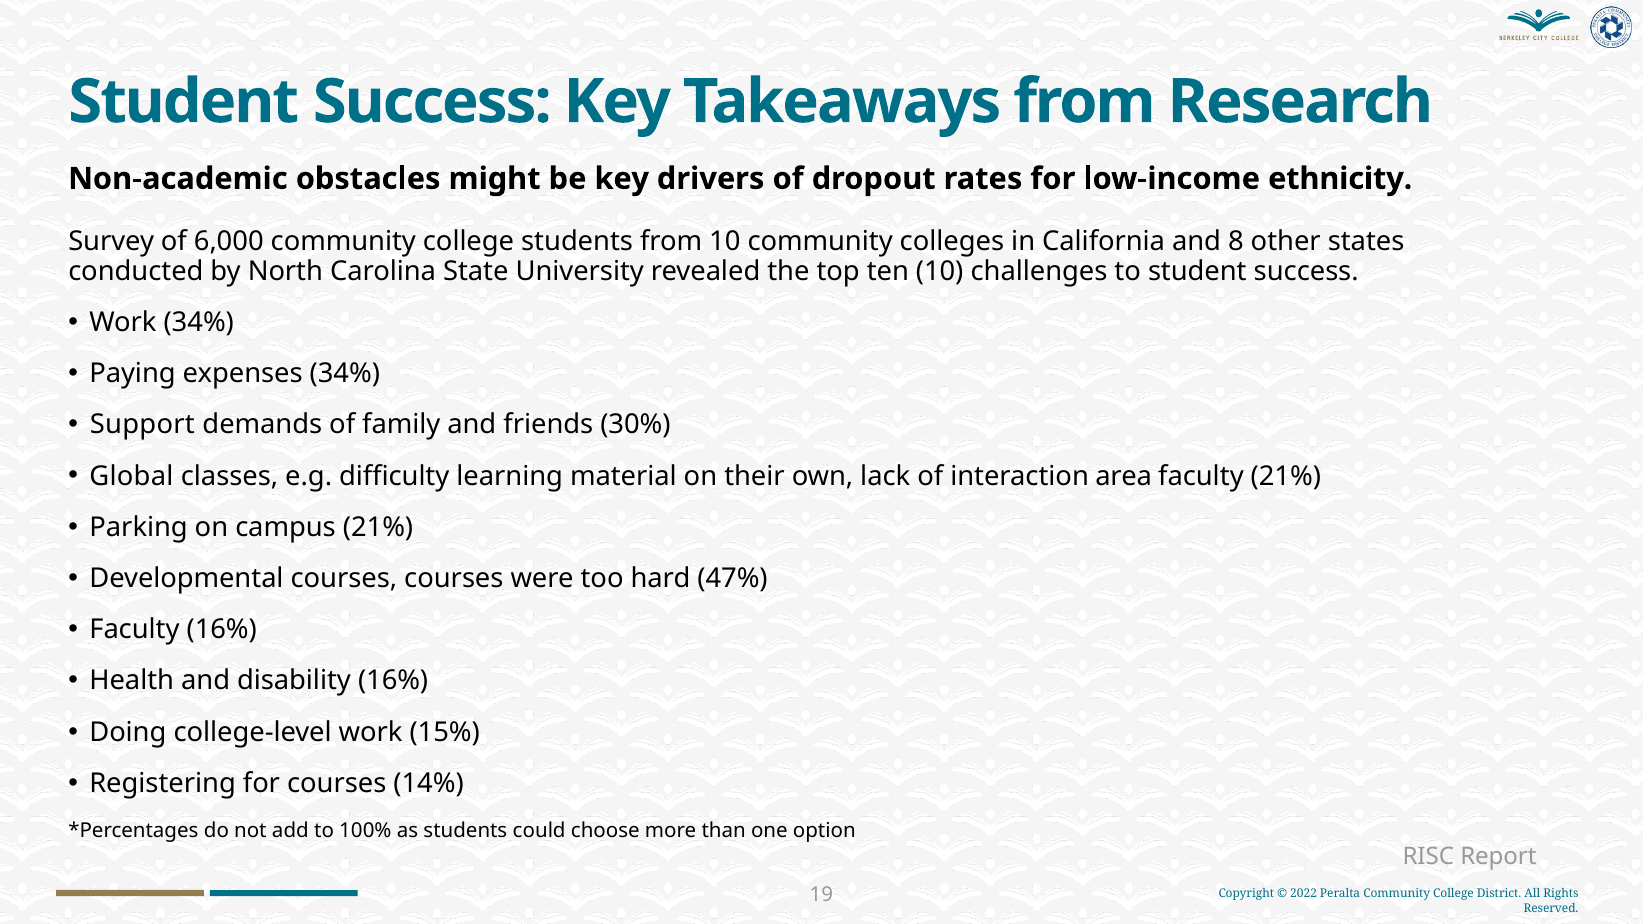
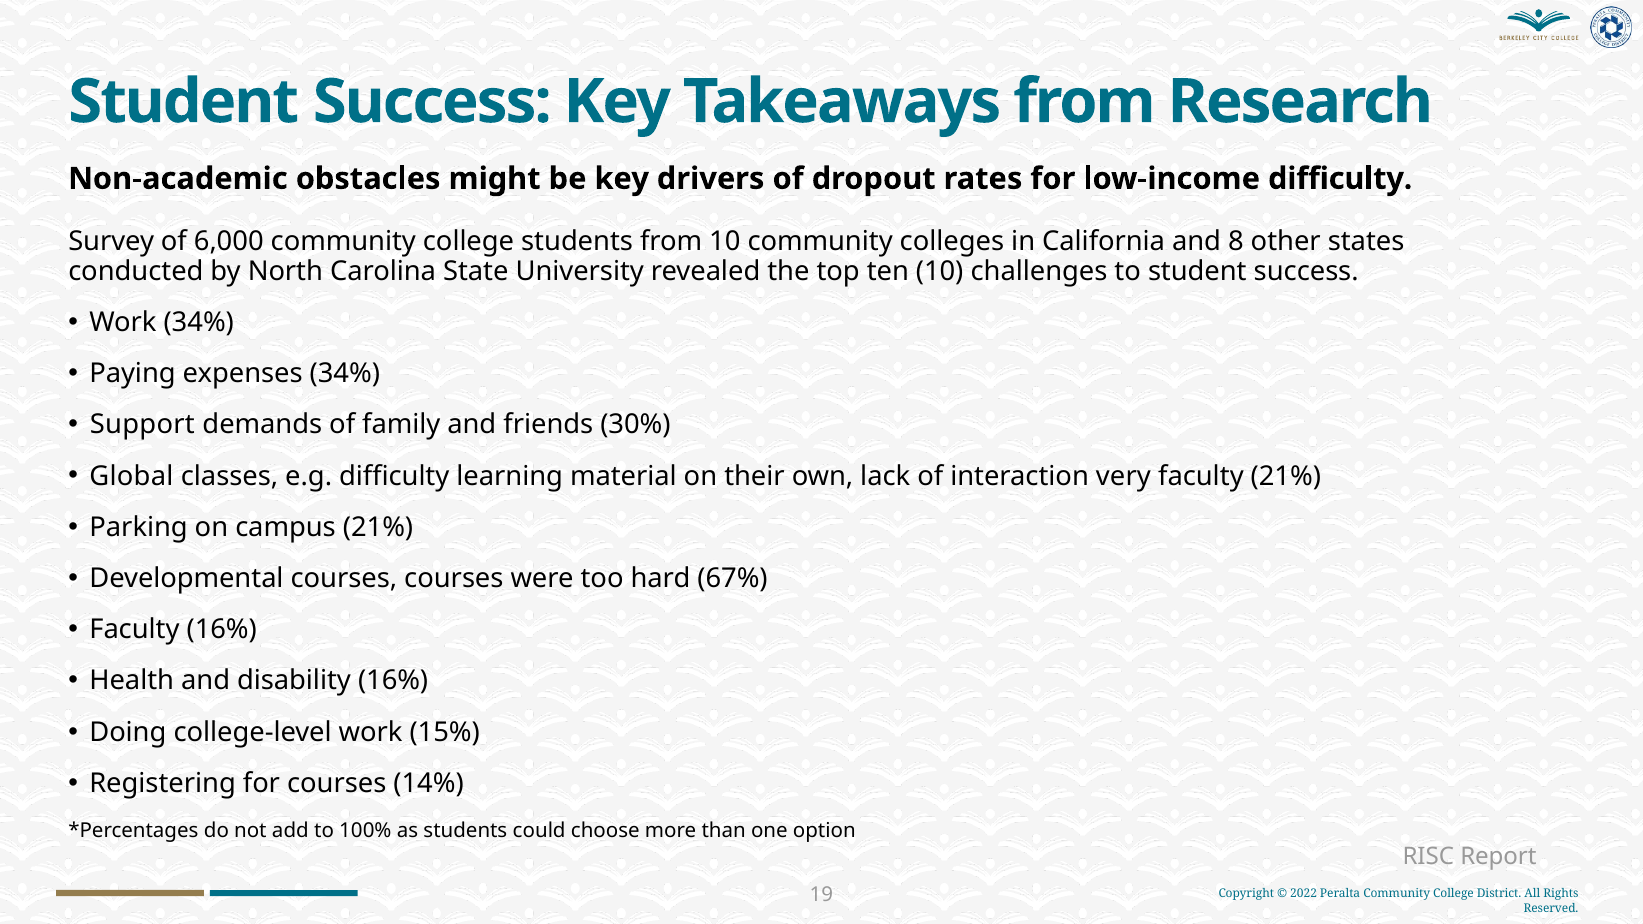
low-income ethnicity: ethnicity -> difficulty
area: area -> very
47%: 47% -> 67%
